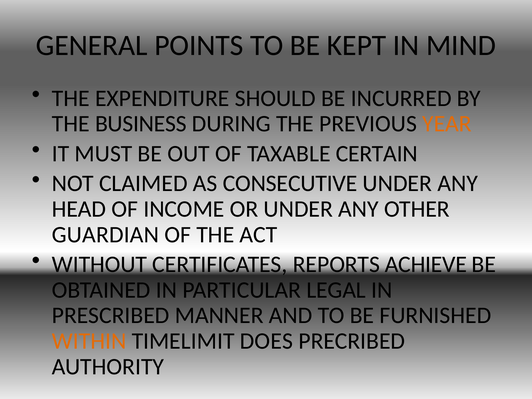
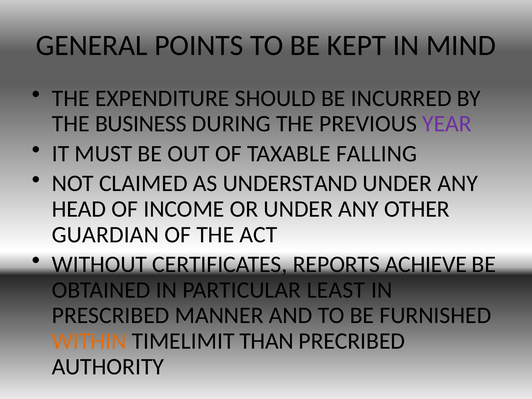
YEAR colour: orange -> purple
CERTAIN: CERTAIN -> FALLING
CONSECUTIVE: CONSECUTIVE -> UNDERSTAND
LEGAL: LEGAL -> LEAST
DOES: DOES -> THAN
